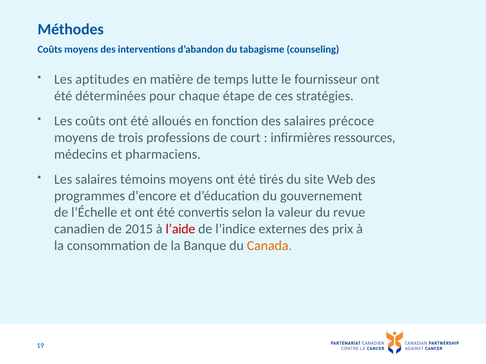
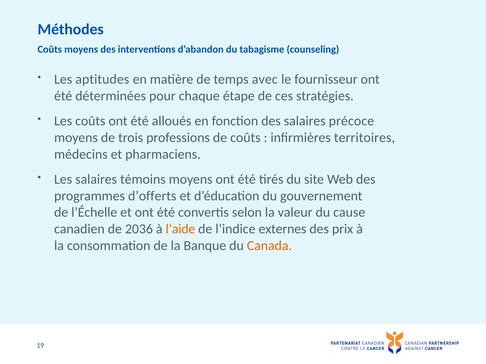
lutte: lutte -> avec
de court: court -> coûts
ressources: ressources -> territoires
d’encore: d’encore -> d’offerts
revue: revue -> cause
2015: 2015 -> 2036
l’aide colour: red -> orange
